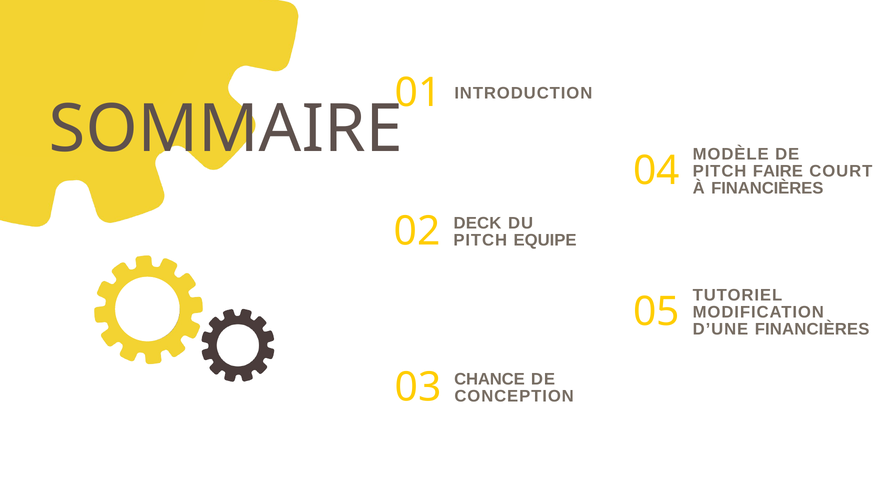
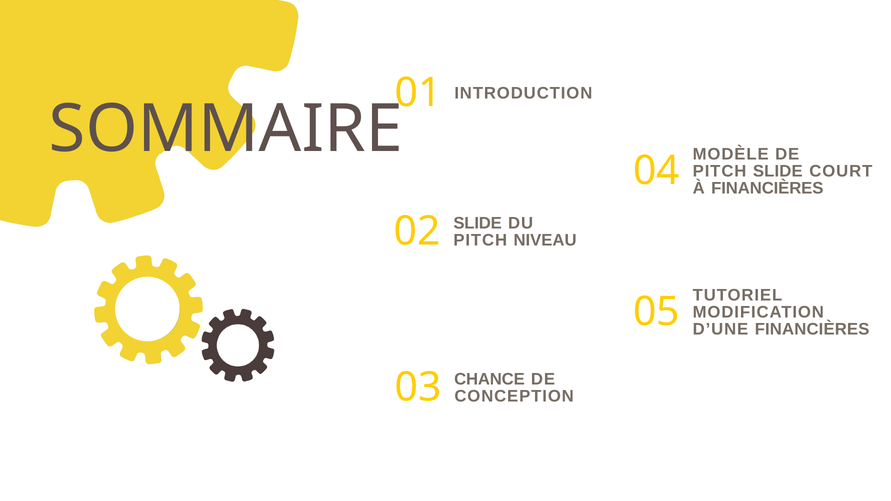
PITCH FAIRE: FAIRE -> SLIDE
02 DECK: DECK -> SLIDE
EQUIPE: EQUIPE -> NIVEAU
